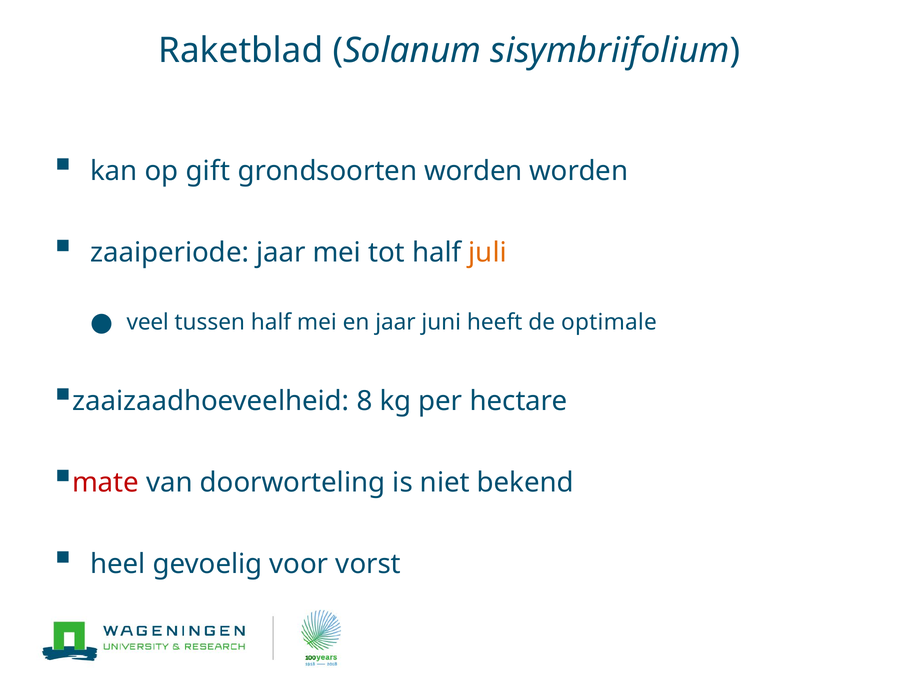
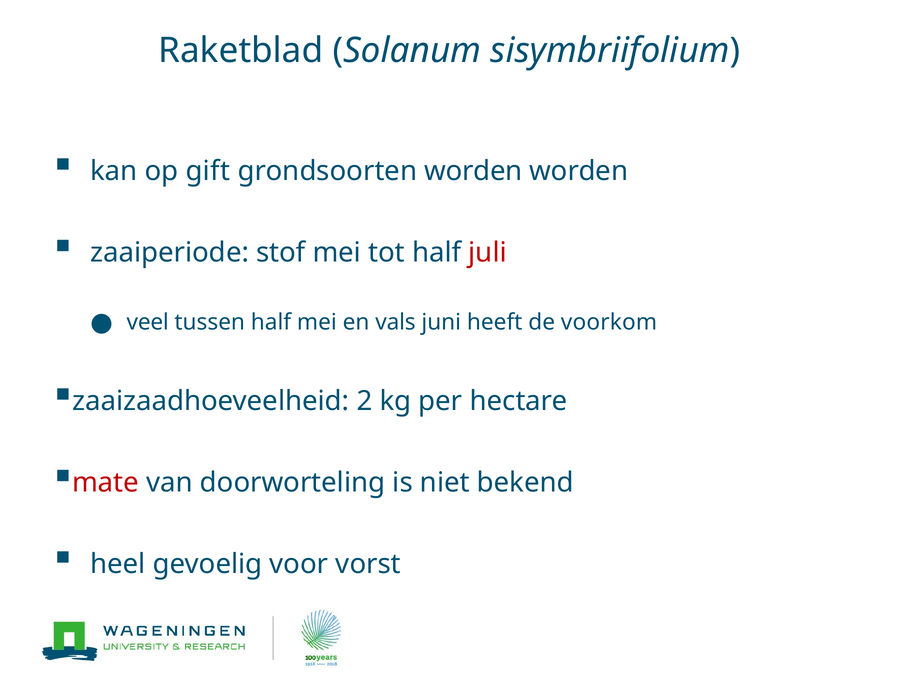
zaaiperiode jaar: jaar -> stof
juli colour: orange -> red
en jaar: jaar -> vals
optimale: optimale -> voorkom
8: 8 -> 2
